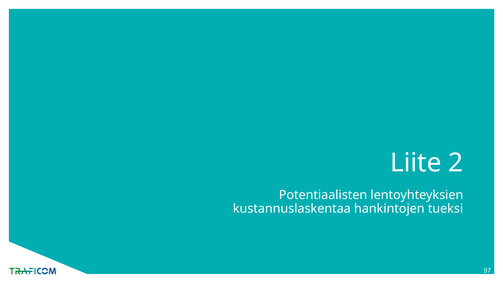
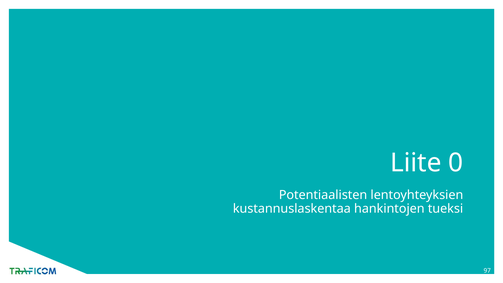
2: 2 -> 0
